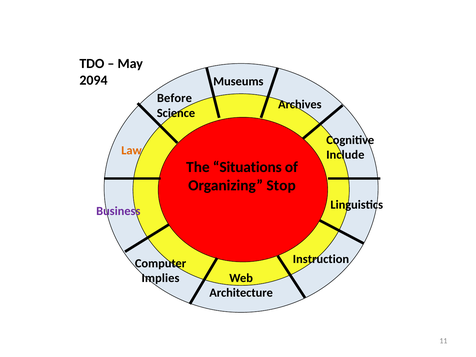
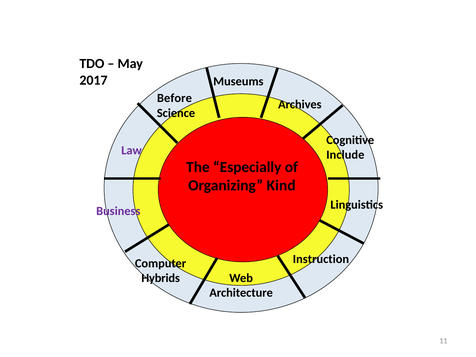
2094: 2094 -> 2017
Law colour: orange -> purple
Situations: Situations -> Especially
Stop: Stop -> Kind
Implies: Implies -> Hybrids
